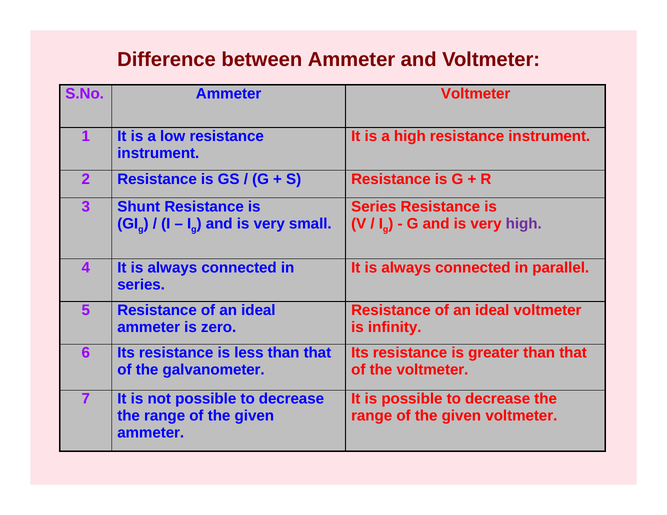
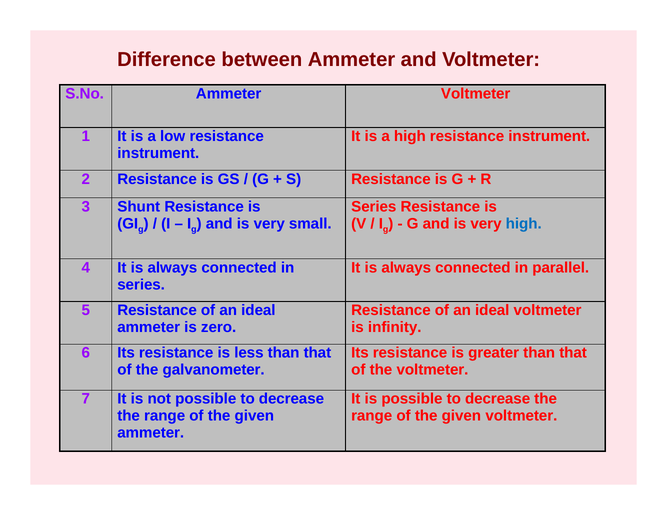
high at (524, 224) colour: purple -> blue
